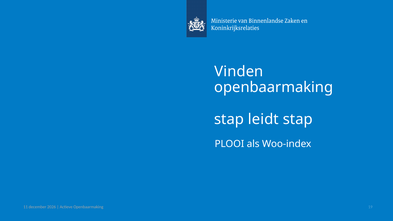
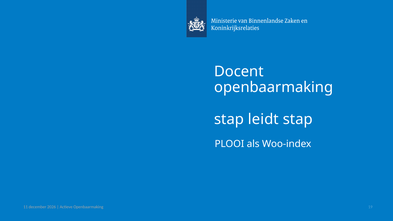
Vinden: Vinden -> Docent
